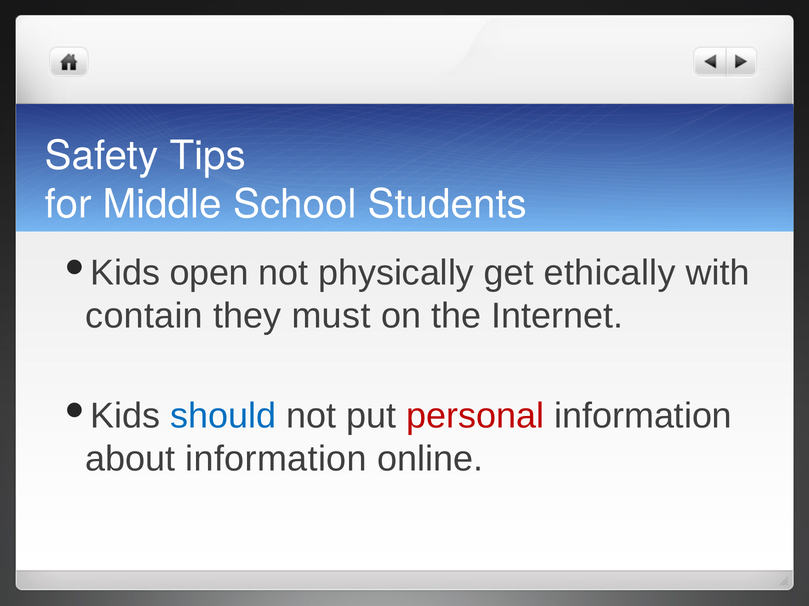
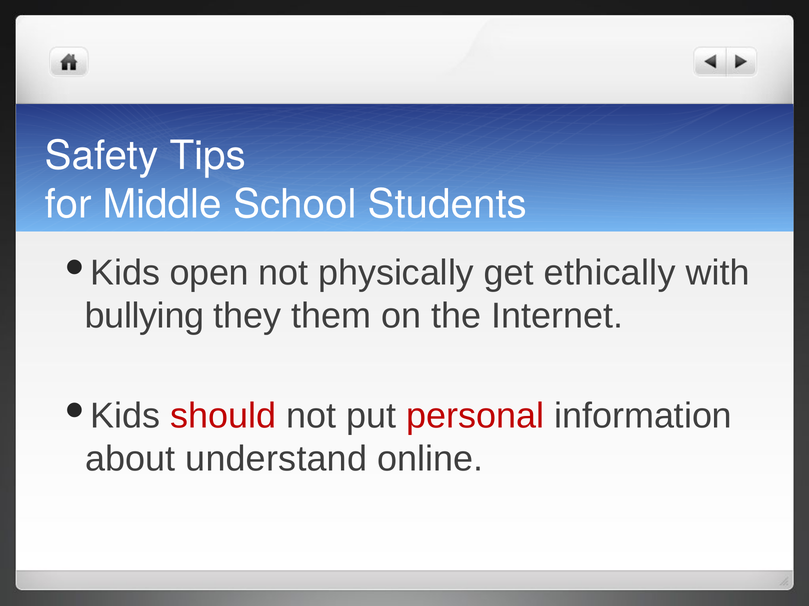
contain: contain -> bullying
must: must -> them
should colour: blue -> red
about information: information -> understand
